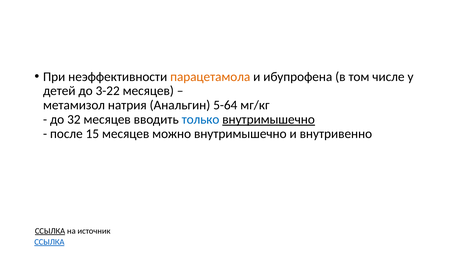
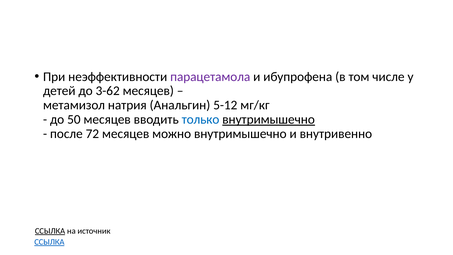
парацетамола colour: orange -> purple
3-22: 3-22 -> 3-62
5-64: 5-64 -> 5-12
32: 32 -> 50
15: 15 -> 72
